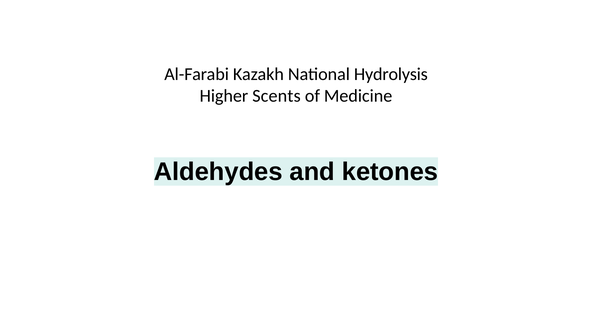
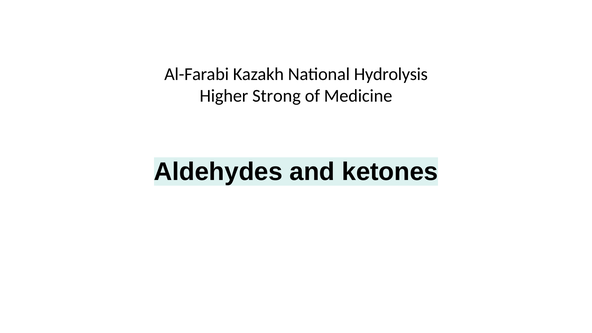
Scents: Scents -> Strong
